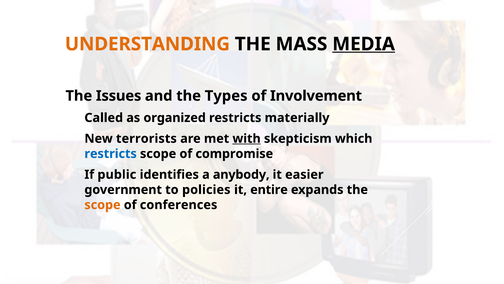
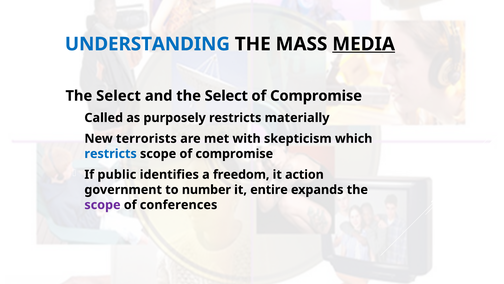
UNDERSTANDING colour: orange -> blue
Issues at (119, 96): Issues -> Select
and the Types: Types -> Select
Involvement at (316, 96): Involvement -> Compromise
organized: organized -> purposely
with underline: present -> none
anybody: anybody -> freedom
easier: easier -> action
policies: policies -> number
scope at (102, 205) colour: orange -> purple
